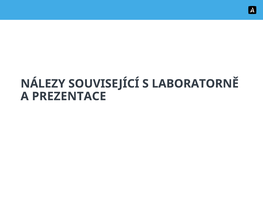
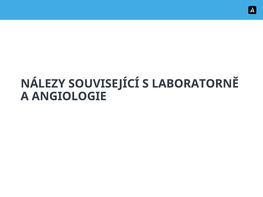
PREZENTACE: PREZENTACE -> ANGIOLOGIE
